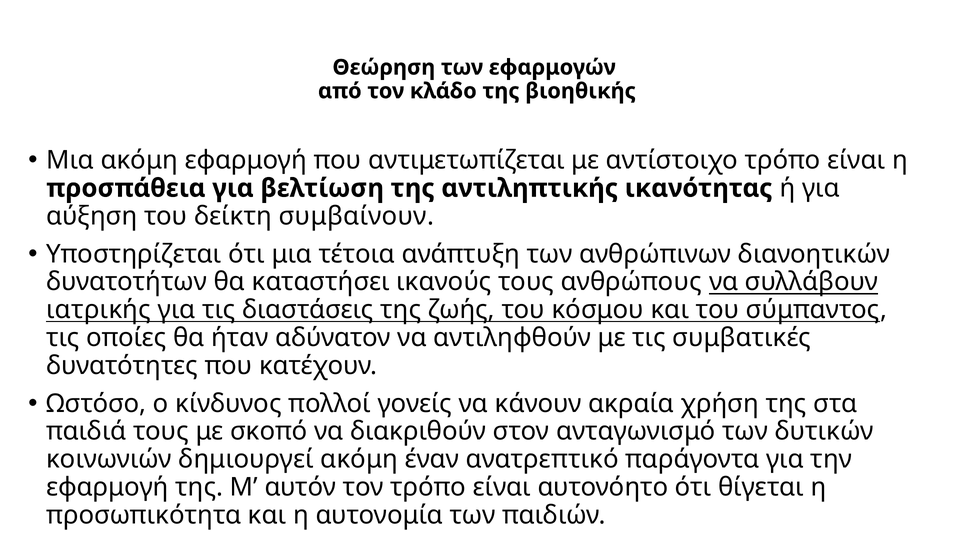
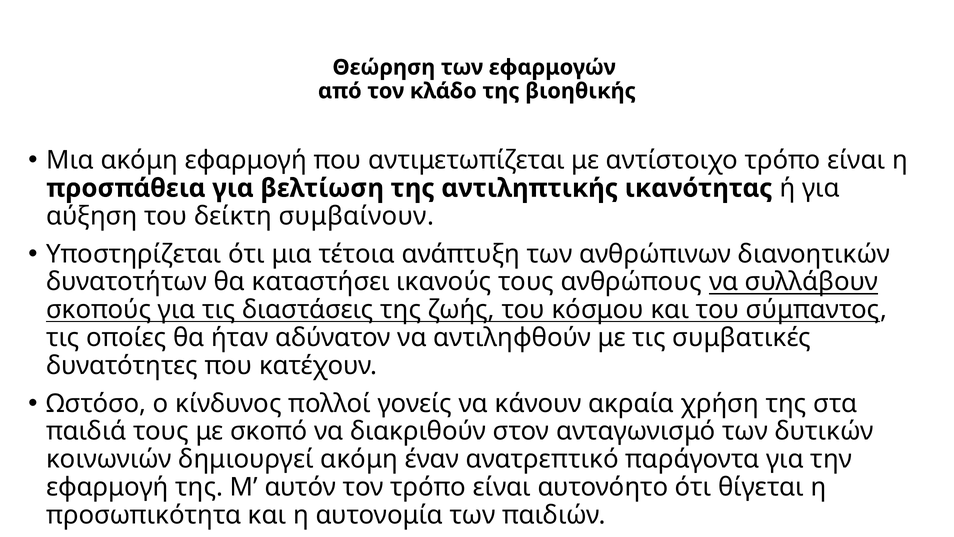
ιατρικής: ιατρικής -> σκοπούς
